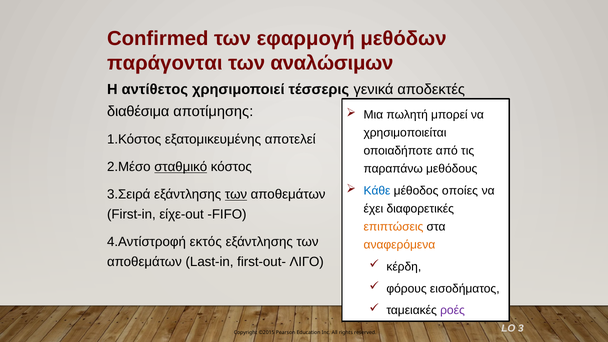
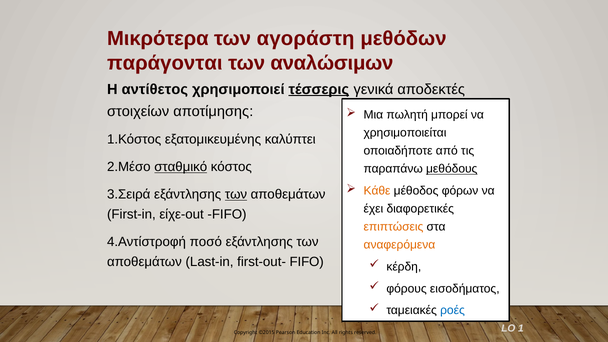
Confirmed: Confirmed -> Μικρότερα
εφαρμογή: εφαρμογή -> αγοράστη
τέσσερις underline: none -> present
διαθέσιμα: διαθέσιμα -> στοιχείων
αποτελεί: αποτελεί -> καλύπτει
μεθόδους underline: none -> present
Κάθε colour: blue -> orange
οποίες: οποίες -> φόρων
εκτός: εκτός -> ποσό
first-out- ΛΙΓΟ: ΛΙΓΟ -> FIFO
ροές colour: purple -> blue
3: 3 -> 1
